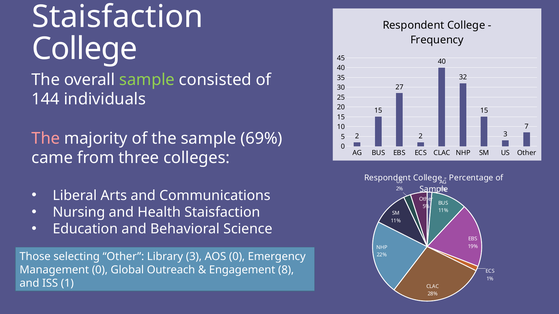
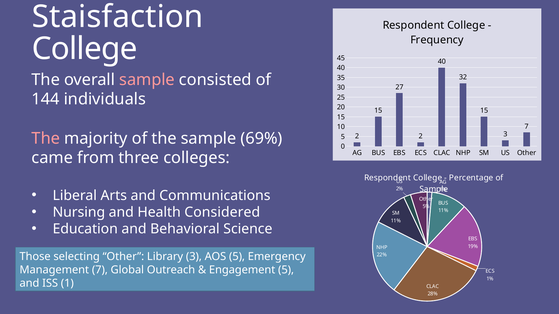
sample at (147, 80) colour: light green -> pink
Health Staisfaction: Staisfaction -> Considered
AOS 0: 0 -> 5
Management 0: 0 -> 7
Engagement 8: 8 -> 5
